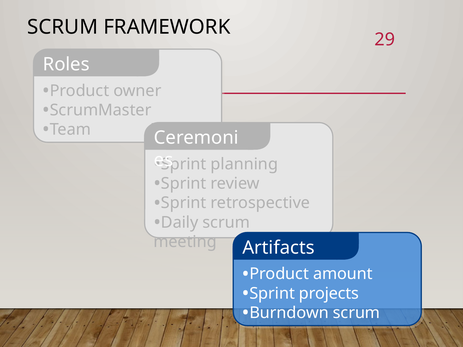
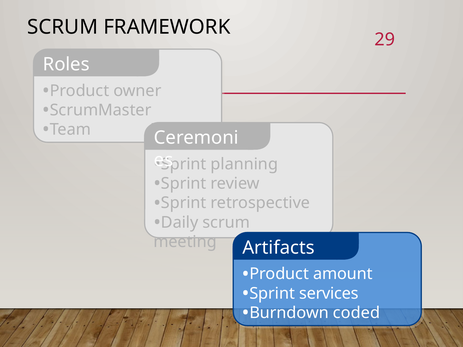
projects: projects -> services
Burndown scrum: scrum -> coded
